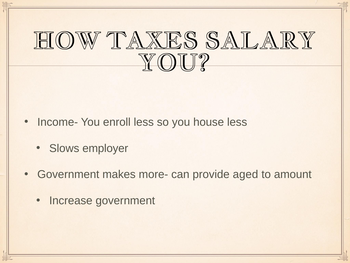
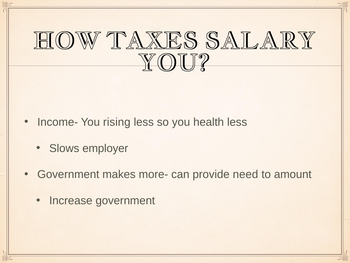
enroll: enroll -> rising
house: house -> health
aged: aged -> need
